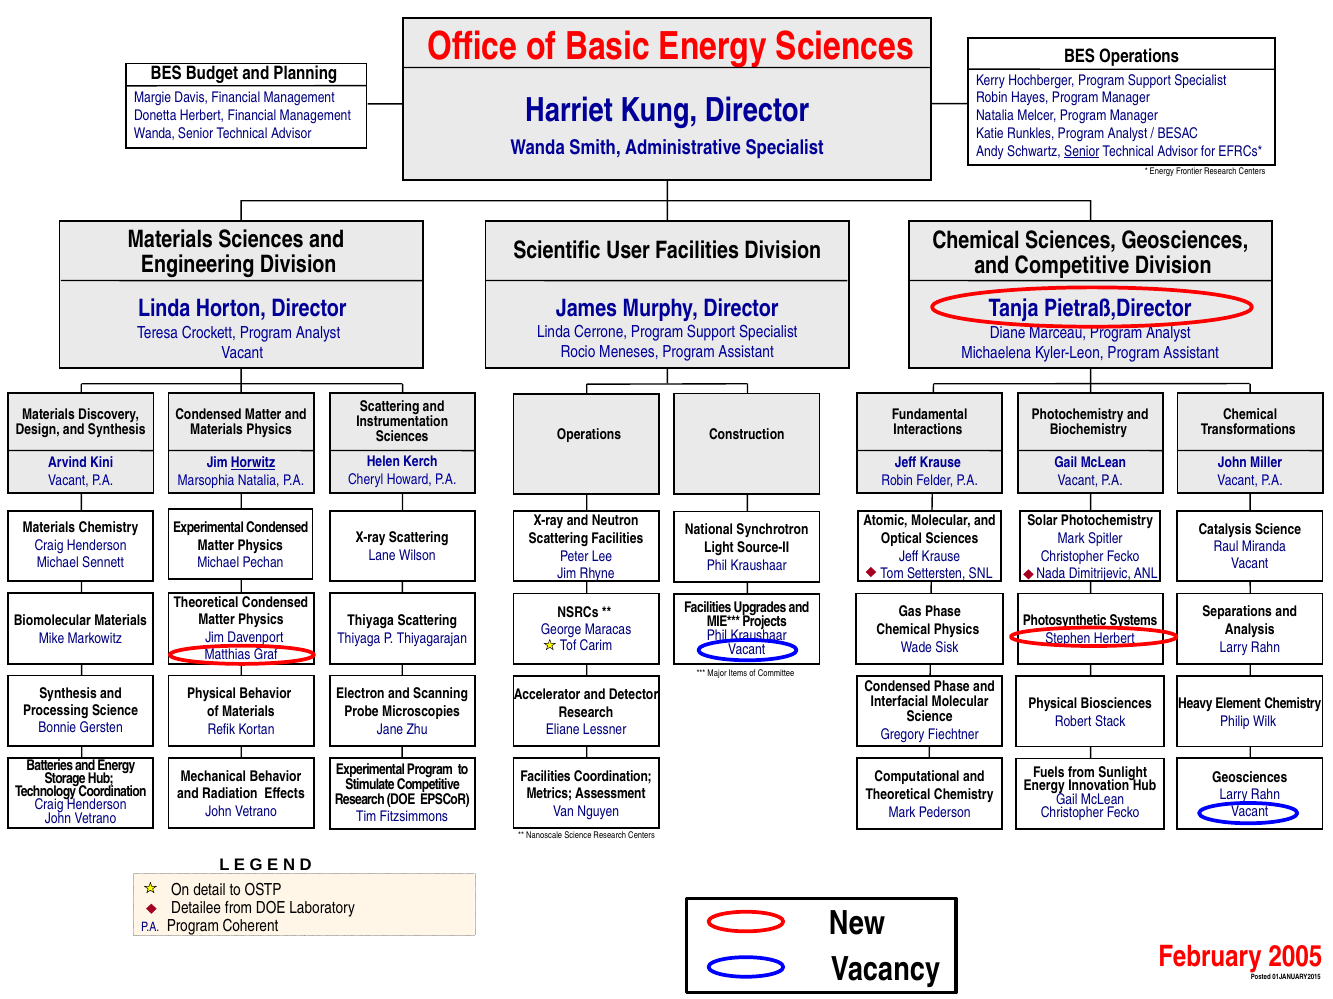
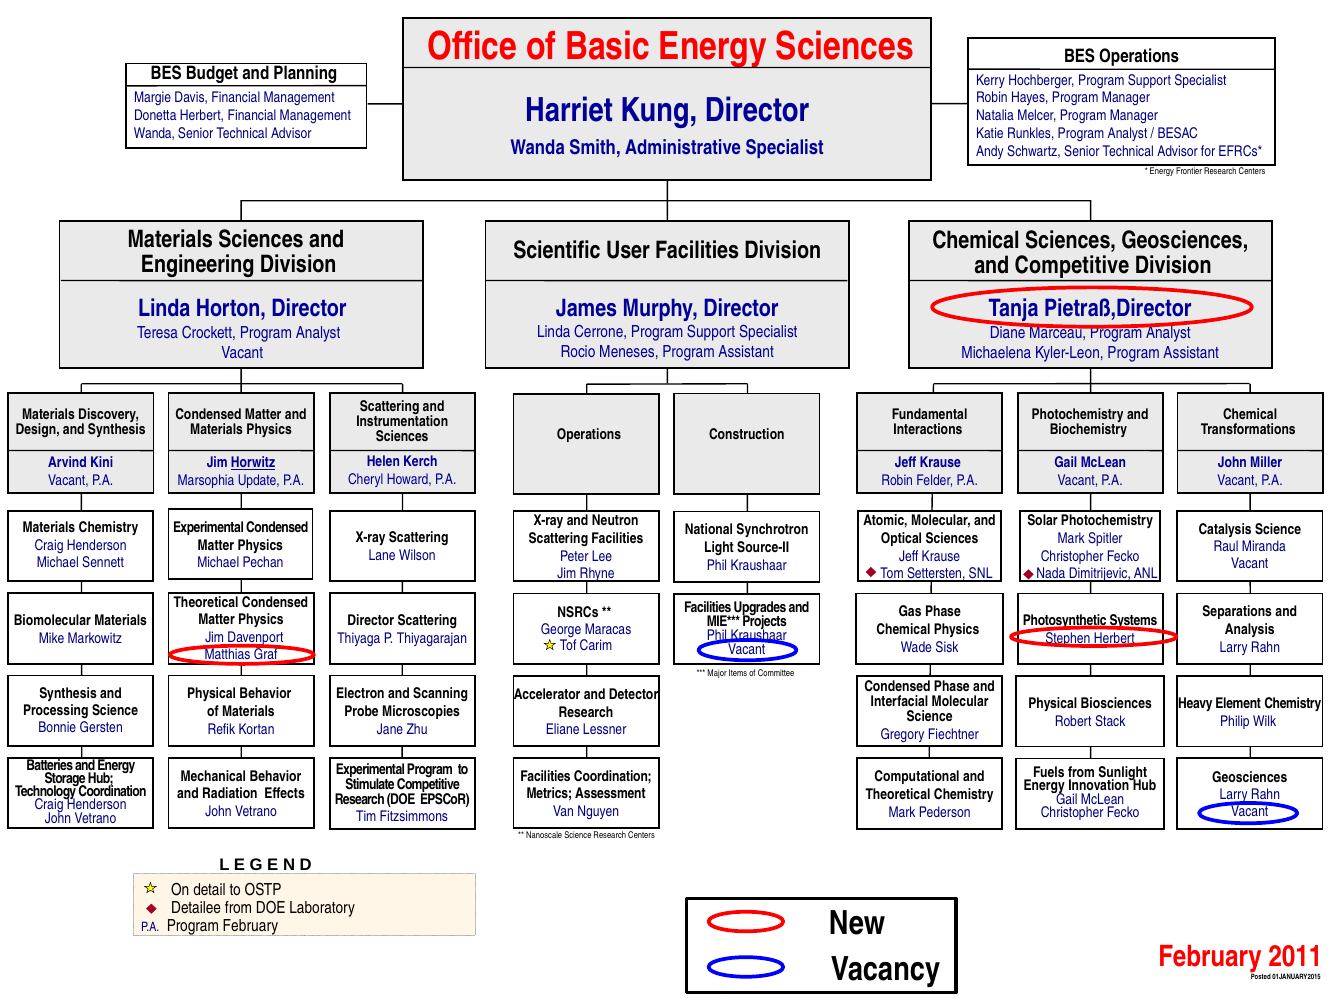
Senior at (1082, 151) underline: present -> none
Marsophia Natalia: Natalia -> Update
Thiyaga at (371, 621): Thiyaga -> Director
Program Coherent: Coherent -> February
2005: 2005 -> 2011
